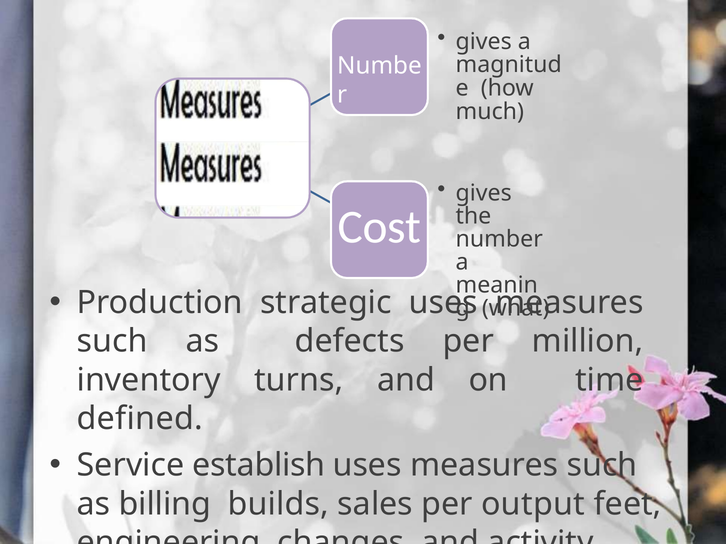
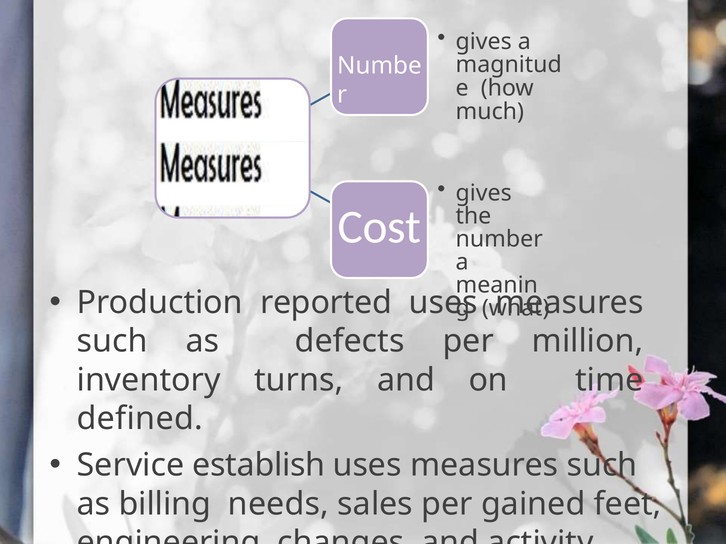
strategic: strategic -> reported
builds: builds -> needs
output: output -> gained
